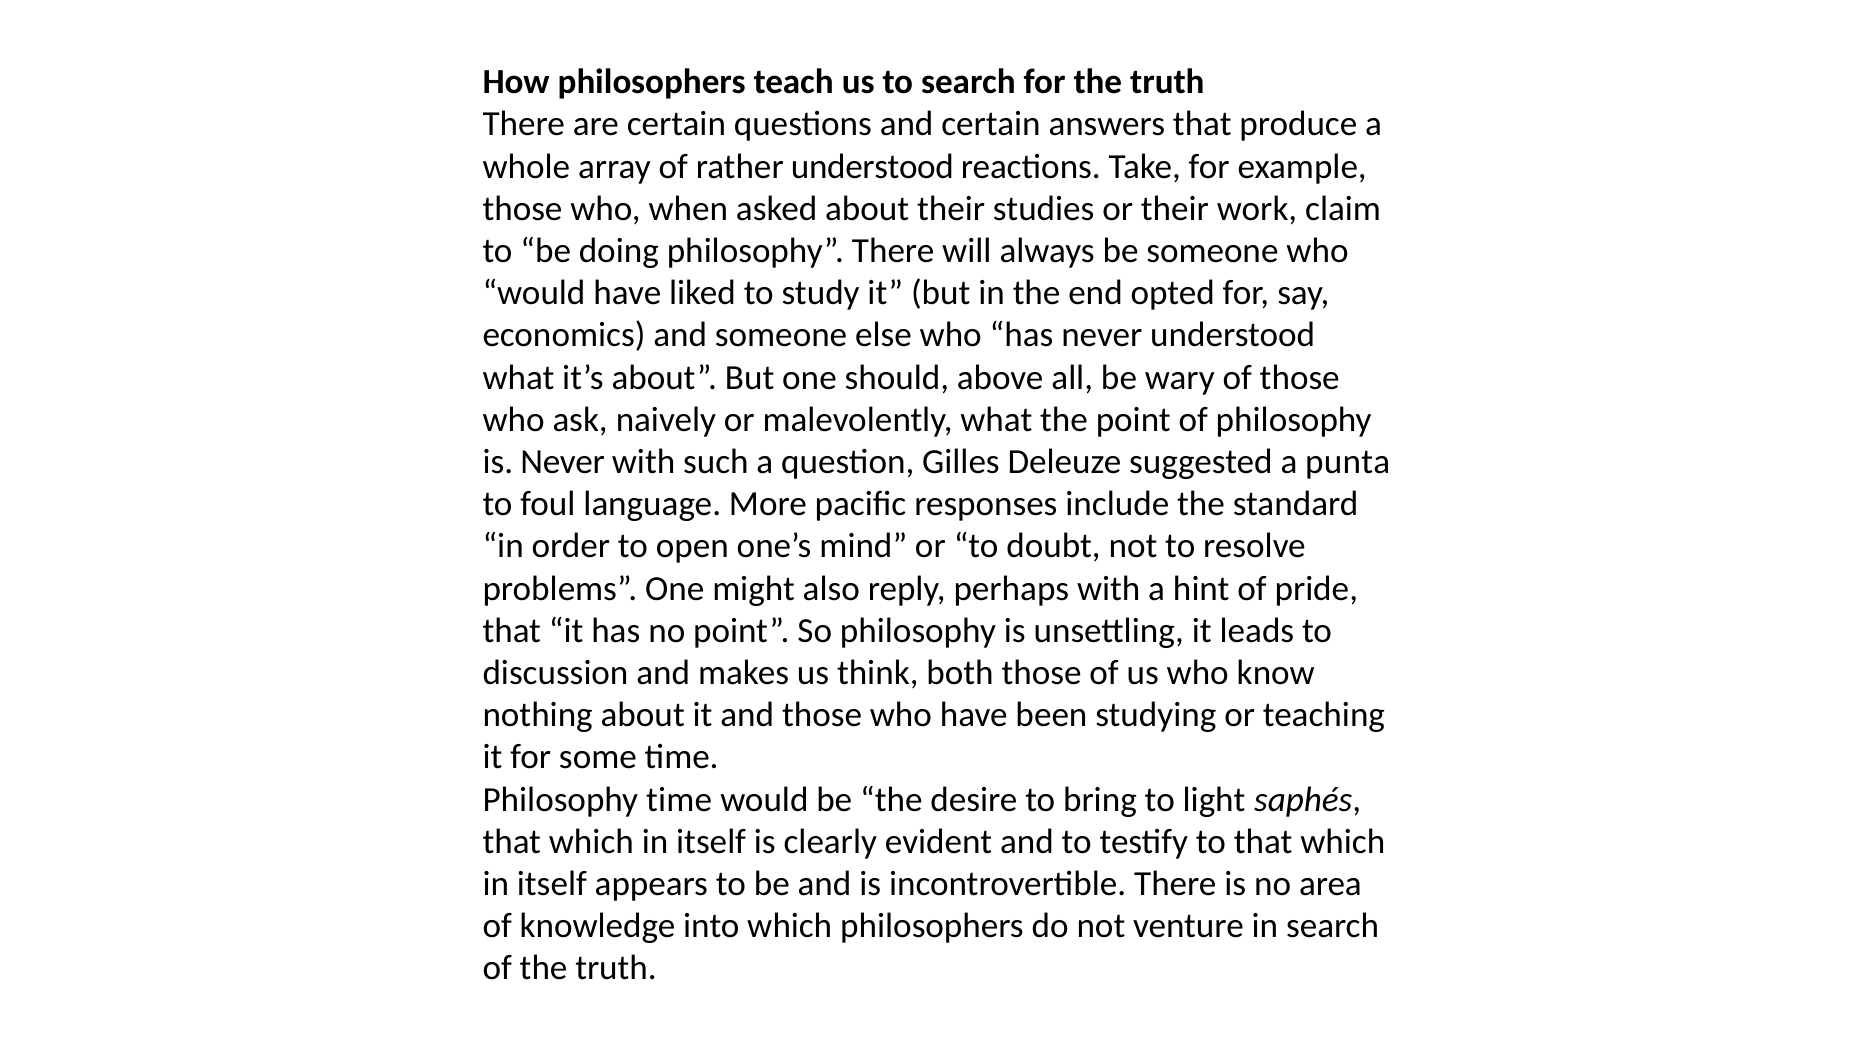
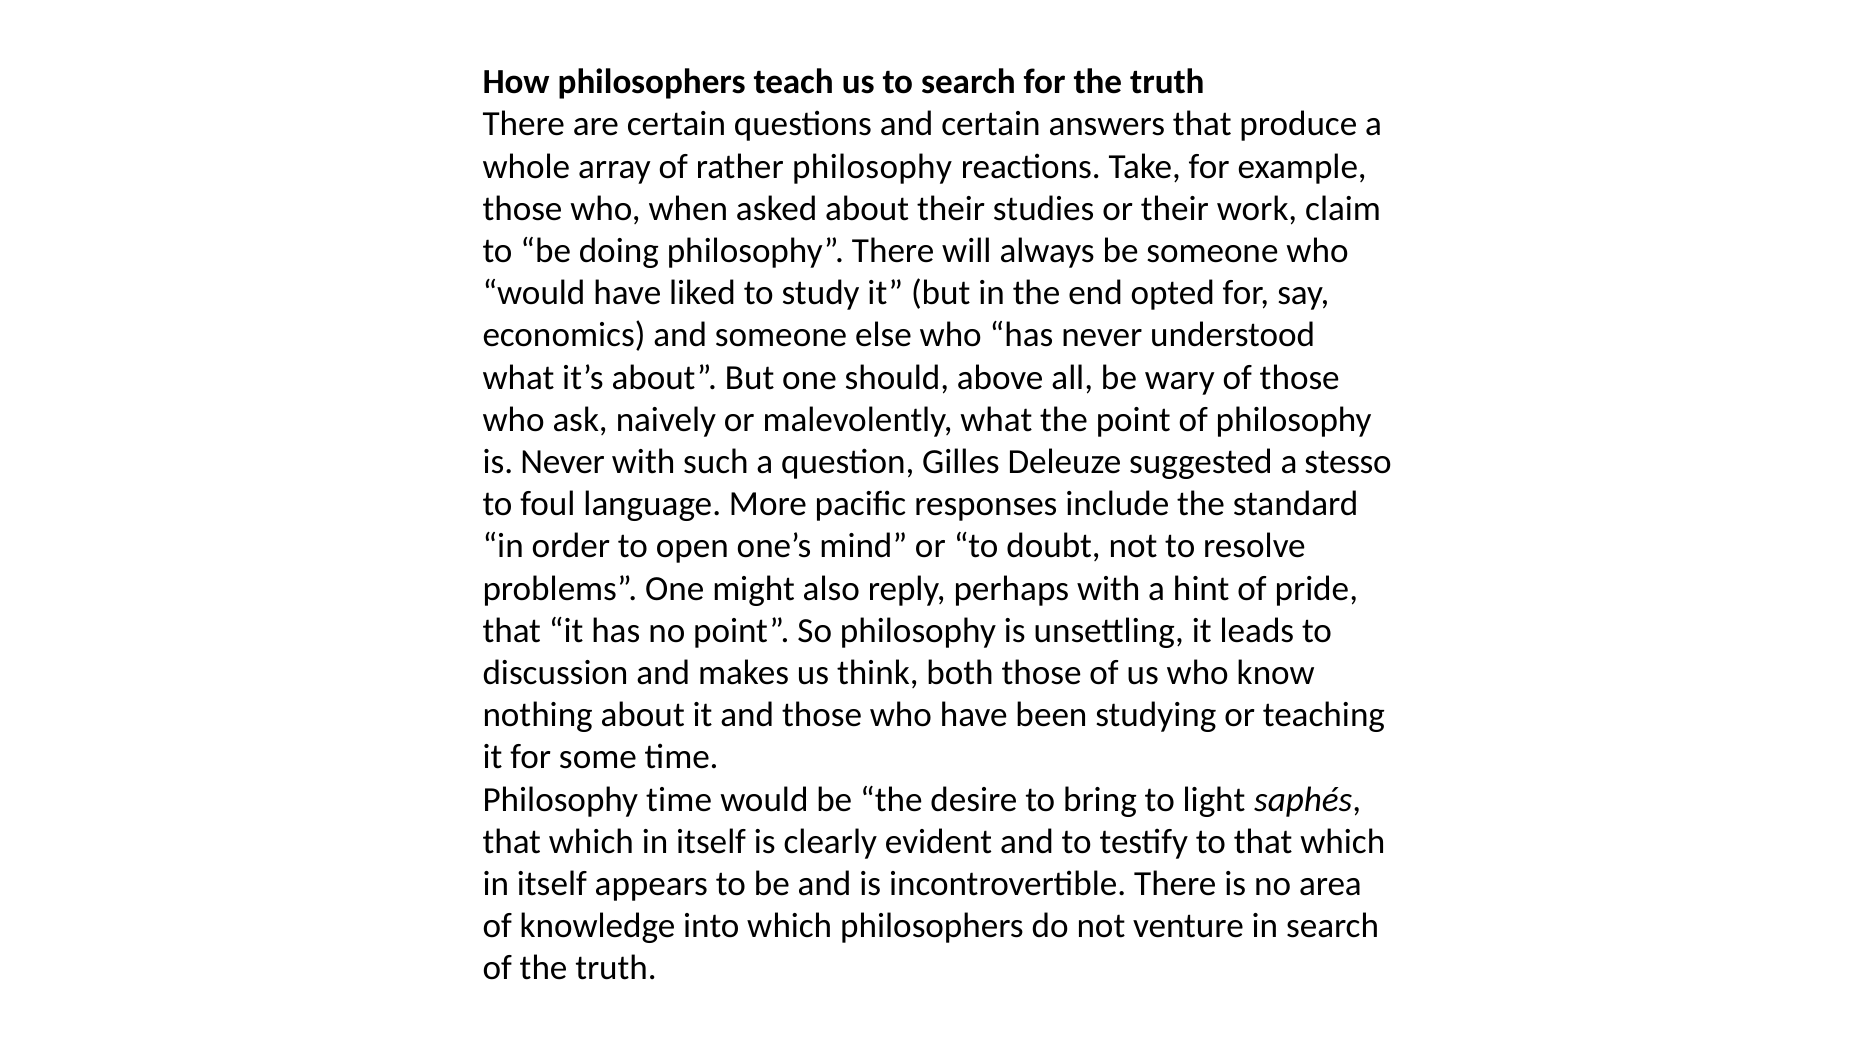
rather understood: understood -> philosophy
punta: punta -> stesso
